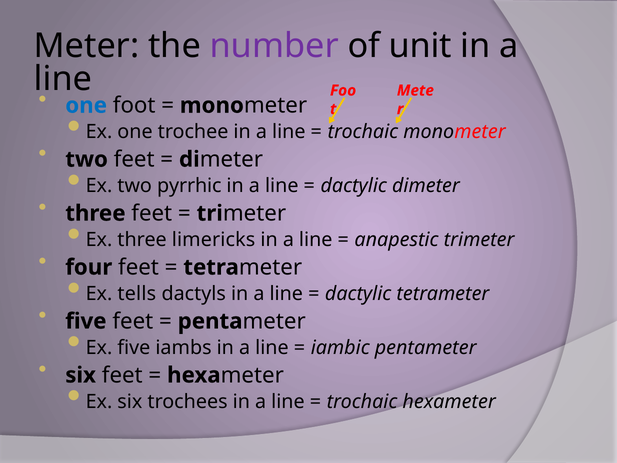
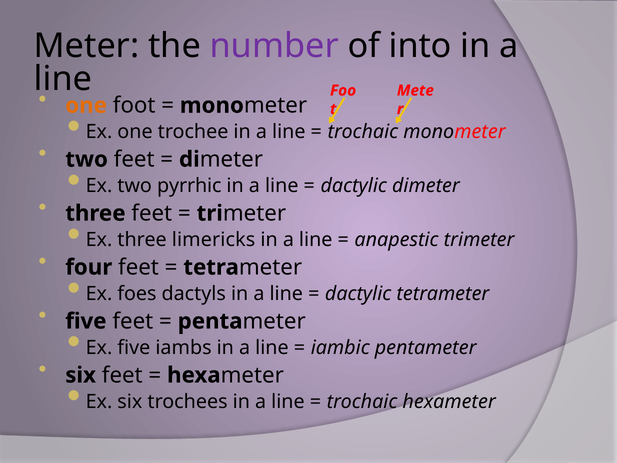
unit: unit -> into
one at (86, 105) colour: blue -> orange
tells: tells -> foes
